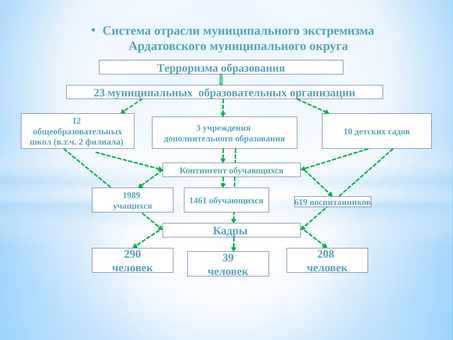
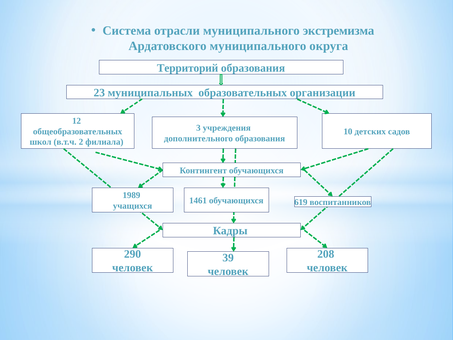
Терроризма: Терроризма -> Территорий
